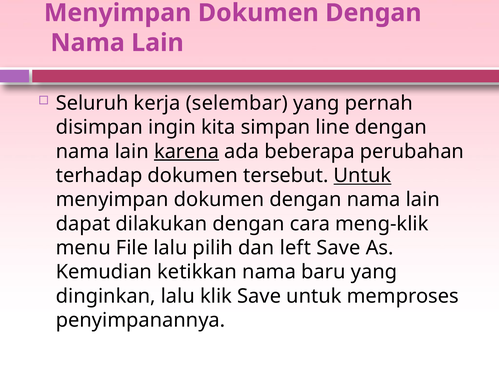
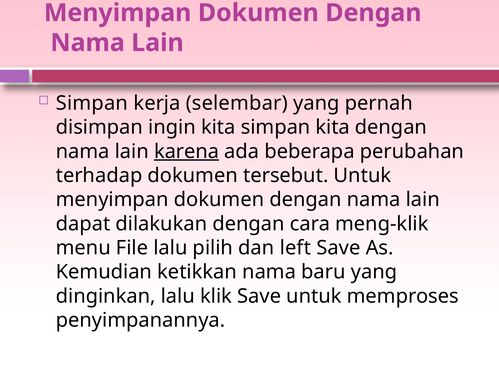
Seluruh at (92, 103): Seluruh -> Simpan
simpan line: line -> kita
Untuk at (362, 176) underline: present -> none
